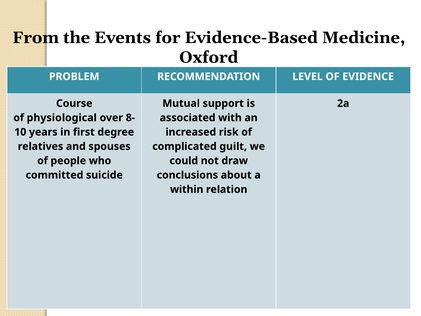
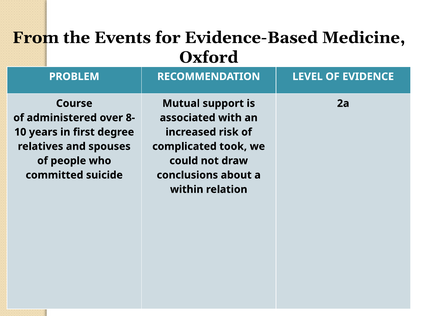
physiological: physiological -> administered
guilt: guilt -> took
